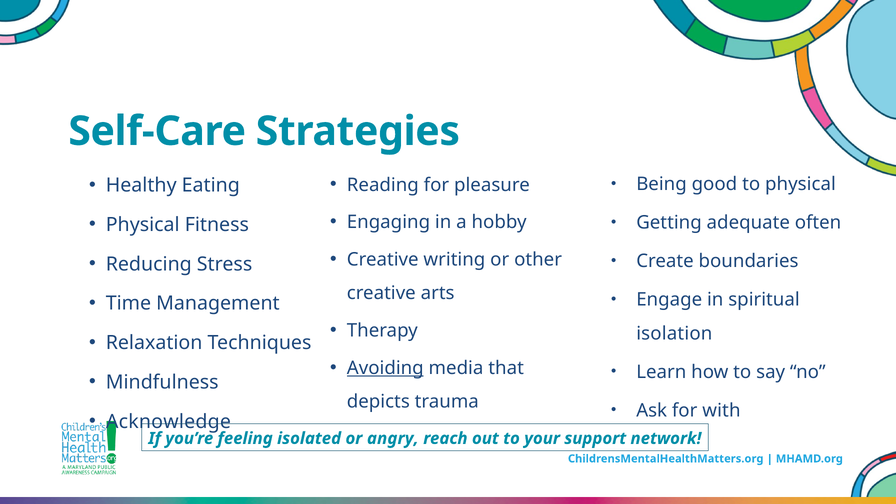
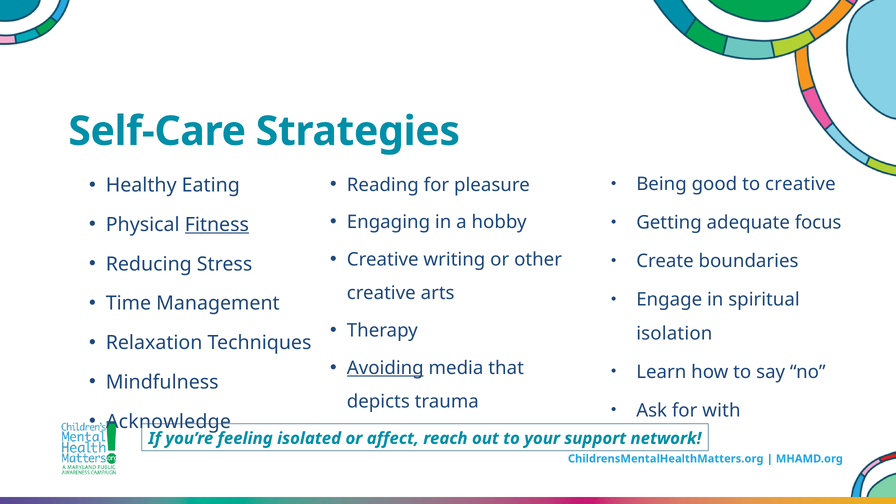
to physical: physical -> creative
often: often -> focus
Fitness underline: none -> present
angry: angry -> affect
